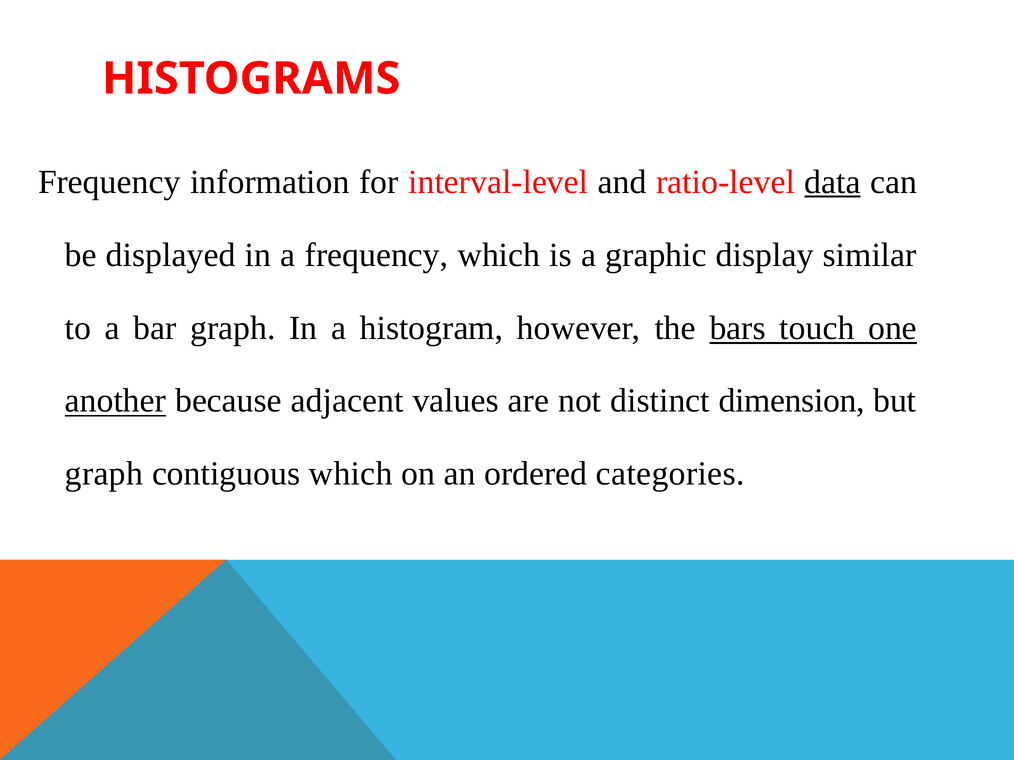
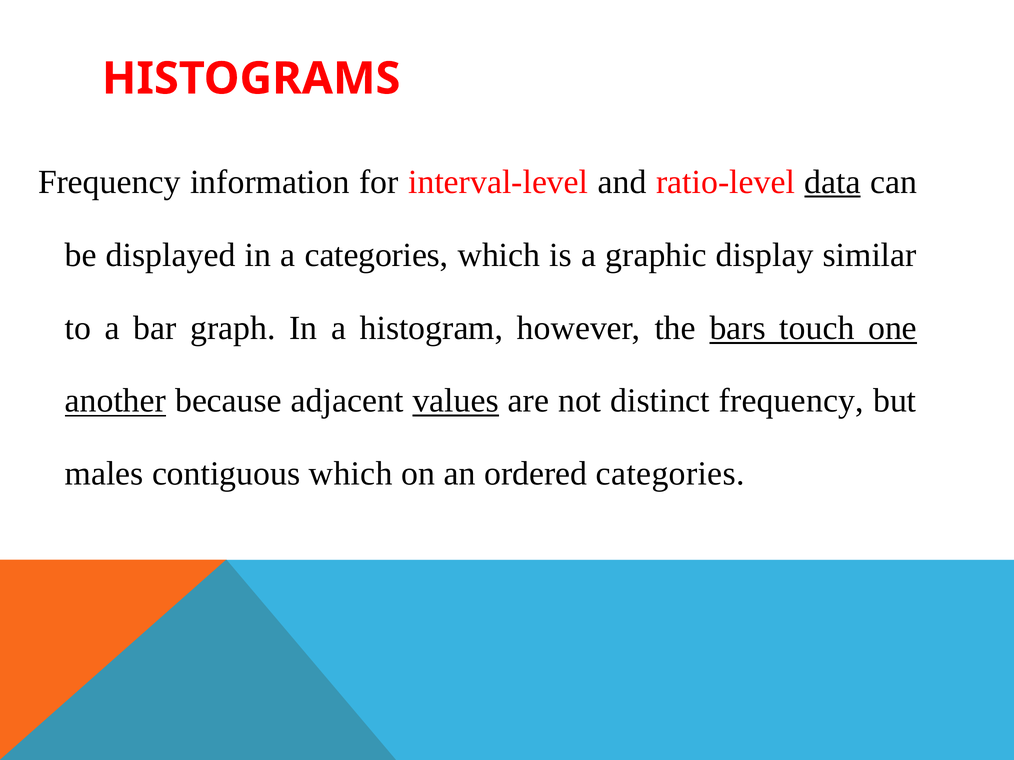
a frequency: frequency -> categories
values underline: none -> present
distinct dimension: dimension -> frequency
graph at (104, 474): graph -> males
